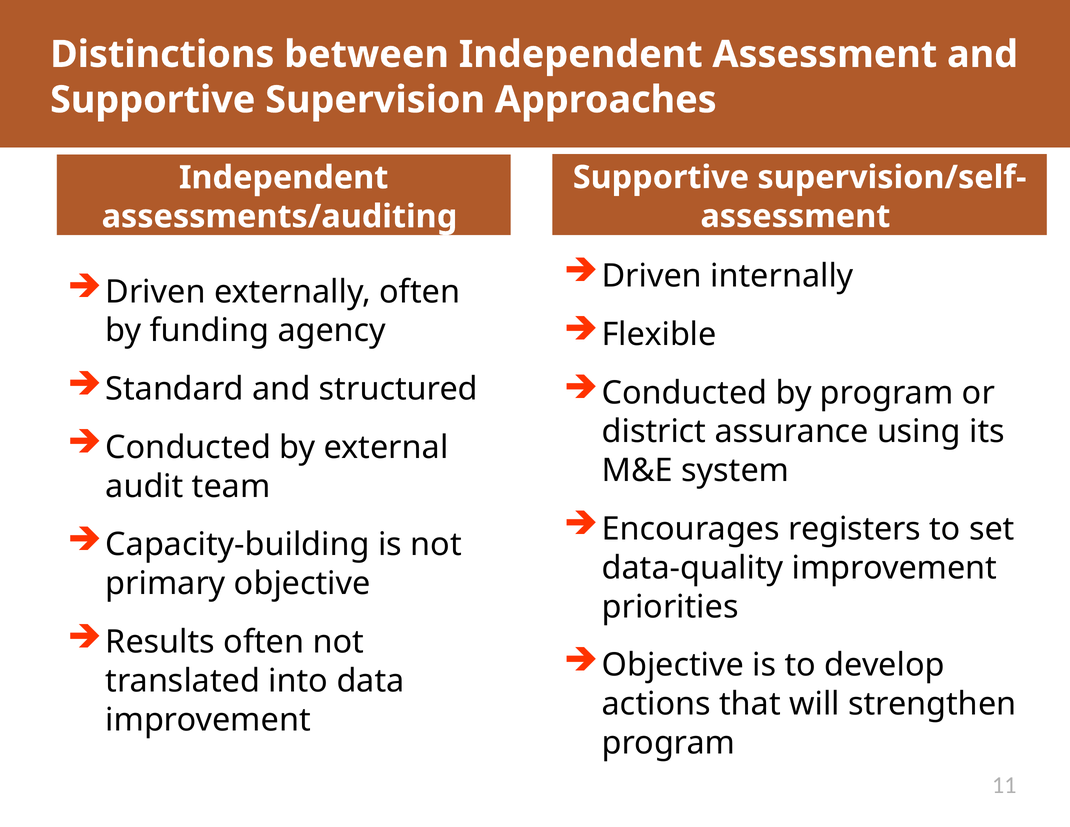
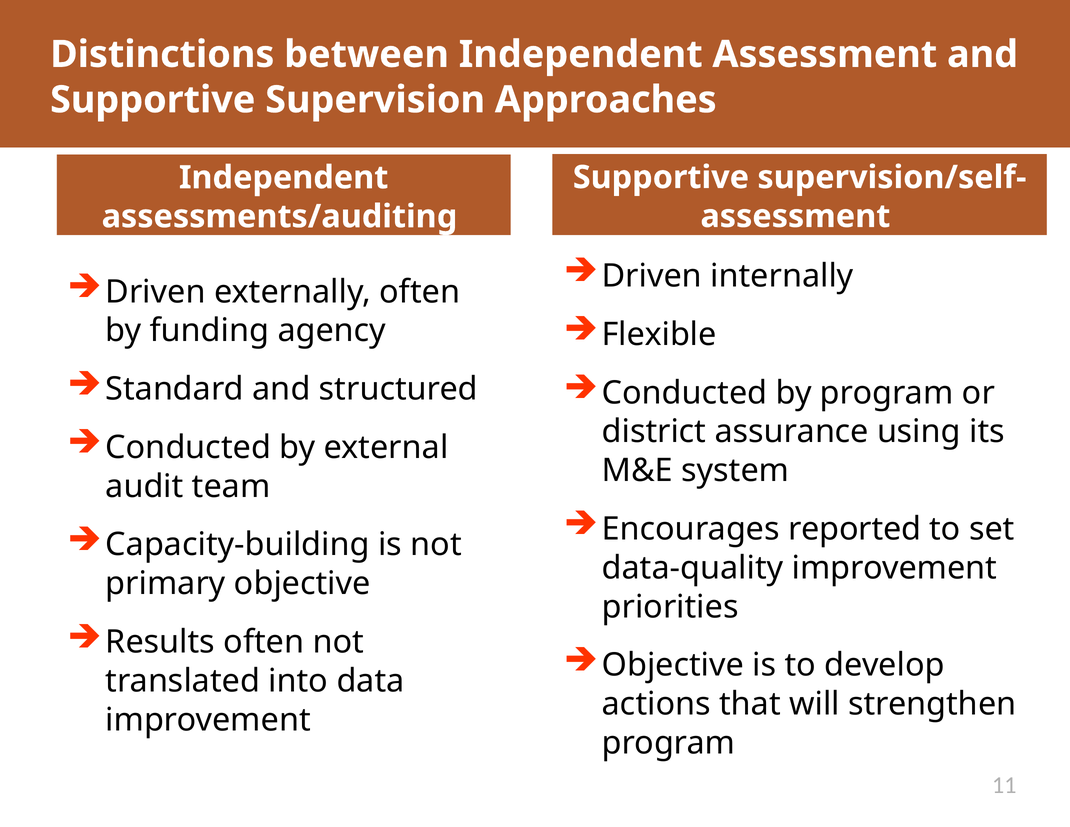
registers: registers -> reported
